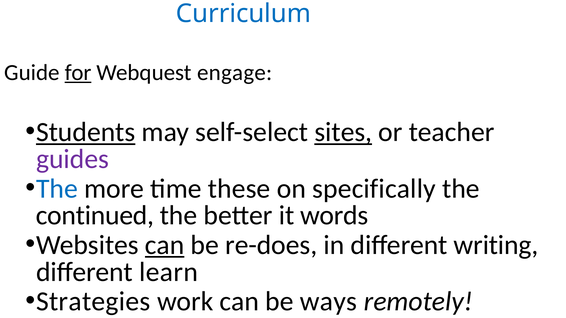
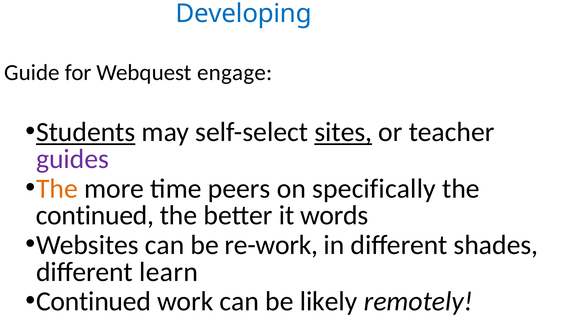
Curriculum: Curriculum -> Developing
for underline: present -> none
The at (57, 189) colour: blue -> orange
these: these -> peers
can at (165, 245) underline: present -> none
re-does: re-does -> re-work
writing: writing -> shades
Strategies at (93, 302): Strategies -> Continued
ways: ways -> likely
